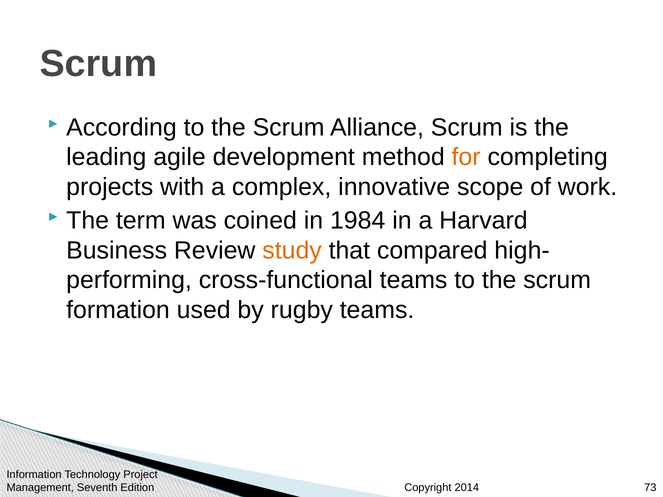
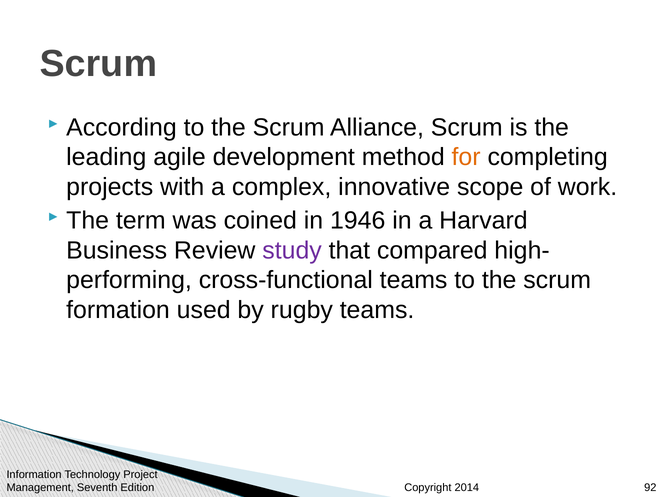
1984: 1984 -> 1946
study colour: orange -> purple
73: 73 -> 92
